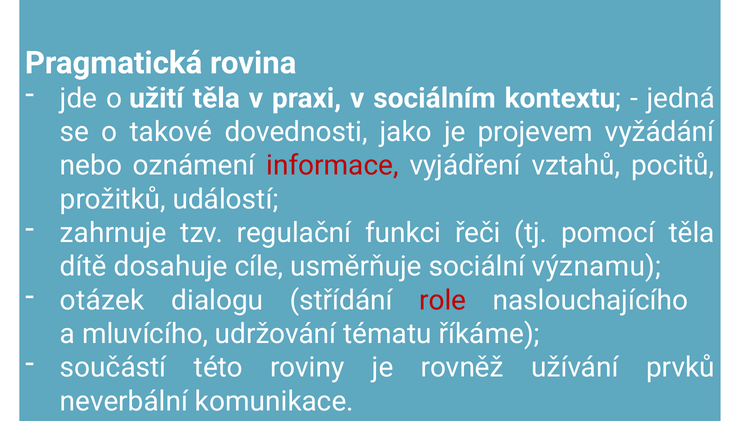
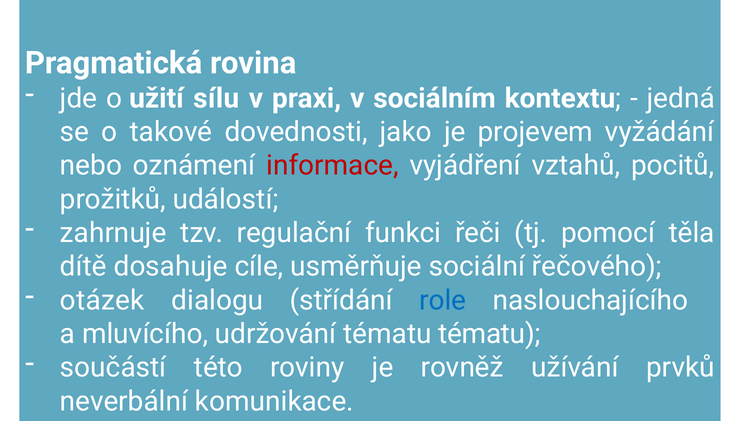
užití těla: těla -> sílu
významu: významu -> řečového
role colour: red -> blue
tématu říkáme: říkáme -> tématu
